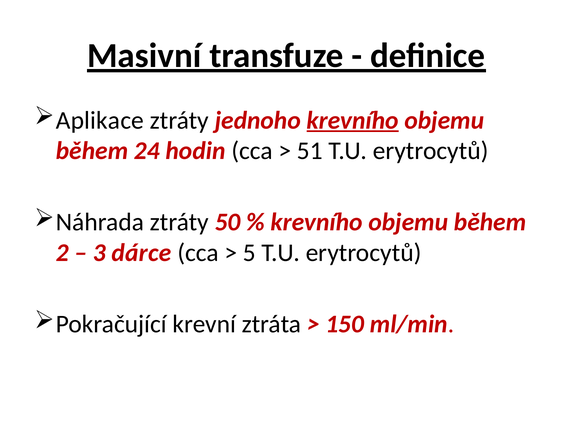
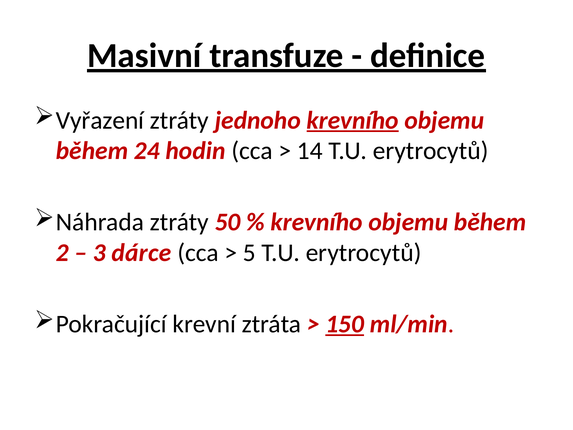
Aplikace: Aplikace -> Vyřazení
51: 51 -> 14
150 underline: none -> present
